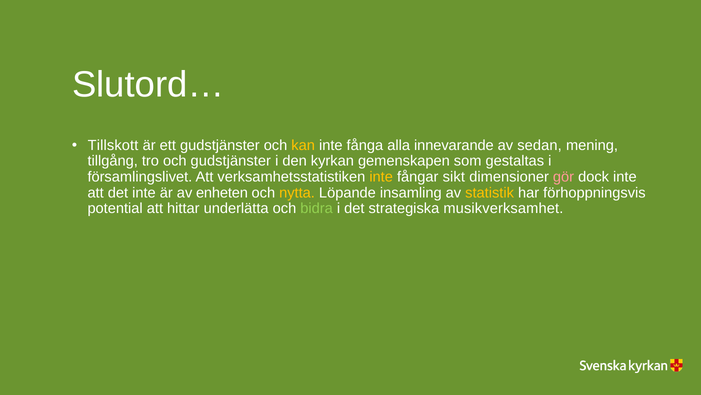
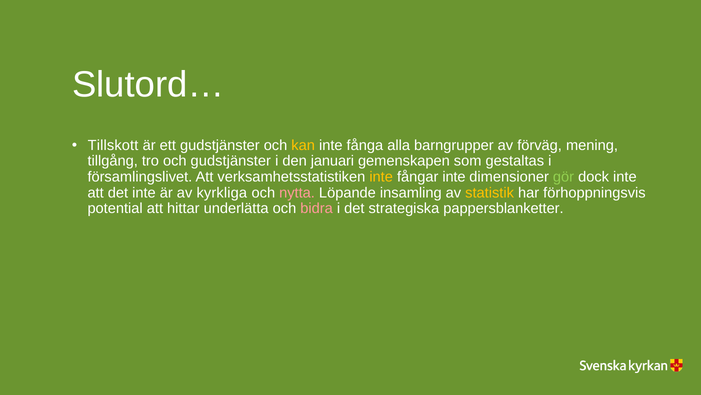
innevarande: innevarande -> barngrupper
sedan: sedan -> förväg
kyrkan: kyrkan -> januari
fångar sikt: sikt -> inte
gör colour: pink -> light green
enheten: enheten -> kyrkliga
nytta colour: yellow -> pink
bidra colour: light green -> pink
musikverksamhet: musikverksamhet -> pappersblanketter
